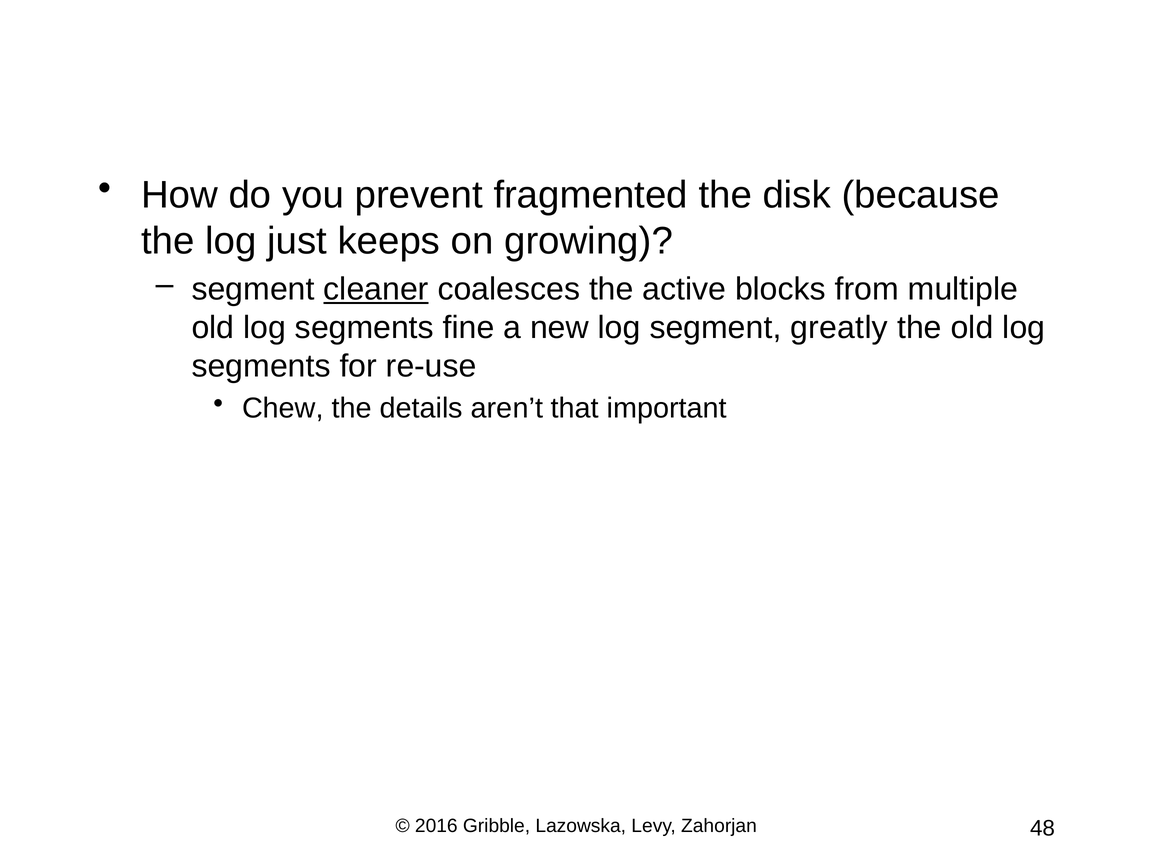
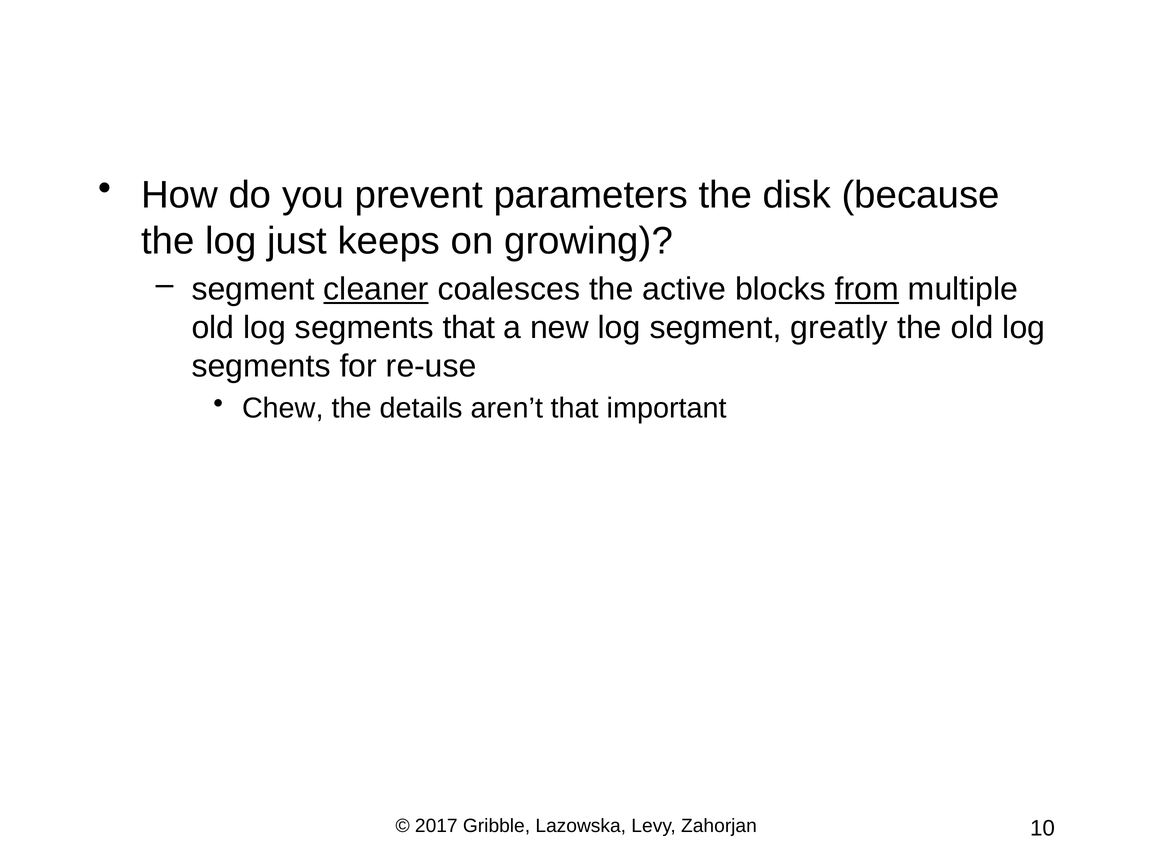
fragmented: fragmented -> parameters
from underline: none -> present
segments fine: fine -> that
2016: 2016 -> 2017
48: 48 -> 10
